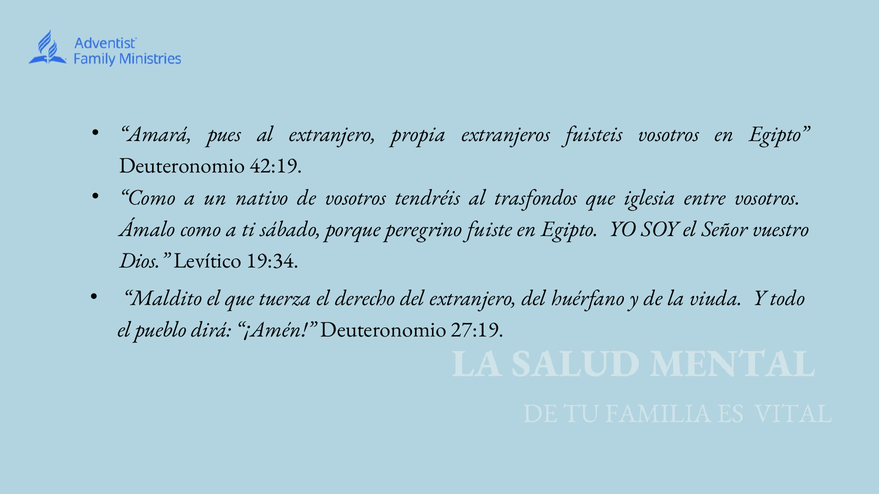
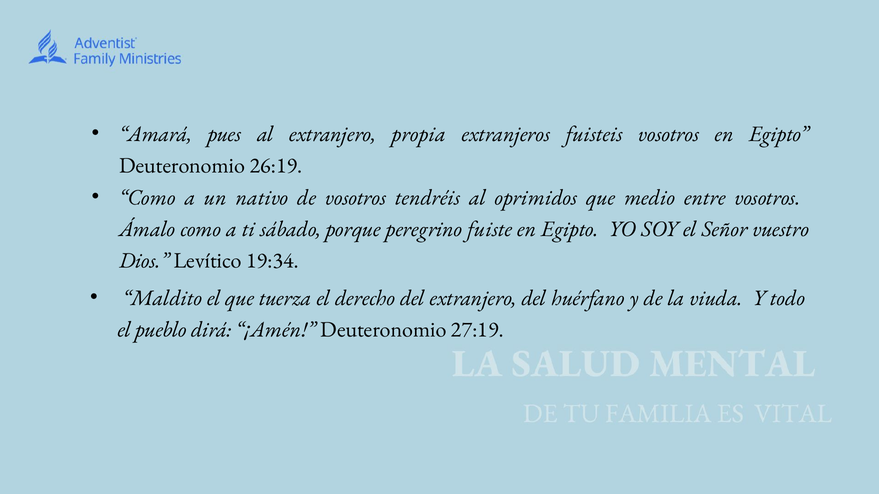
42:19: 42:19 -> 26:19
trasfondos: trasfondos -> oprimidos
iglesia: iglesia -> medio
